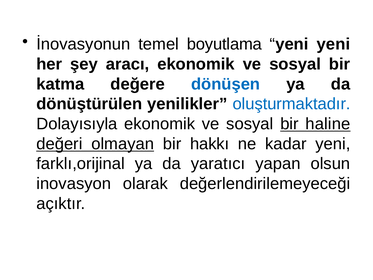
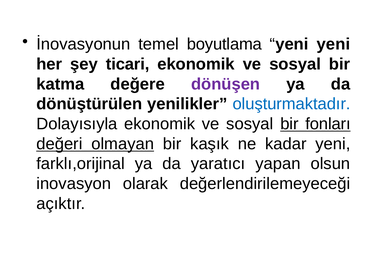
aracı: aracı -> ticari
dönüşen colour: blue -> purple
haline: haline -> fonları
hakkı: hakkı -> kaşık
